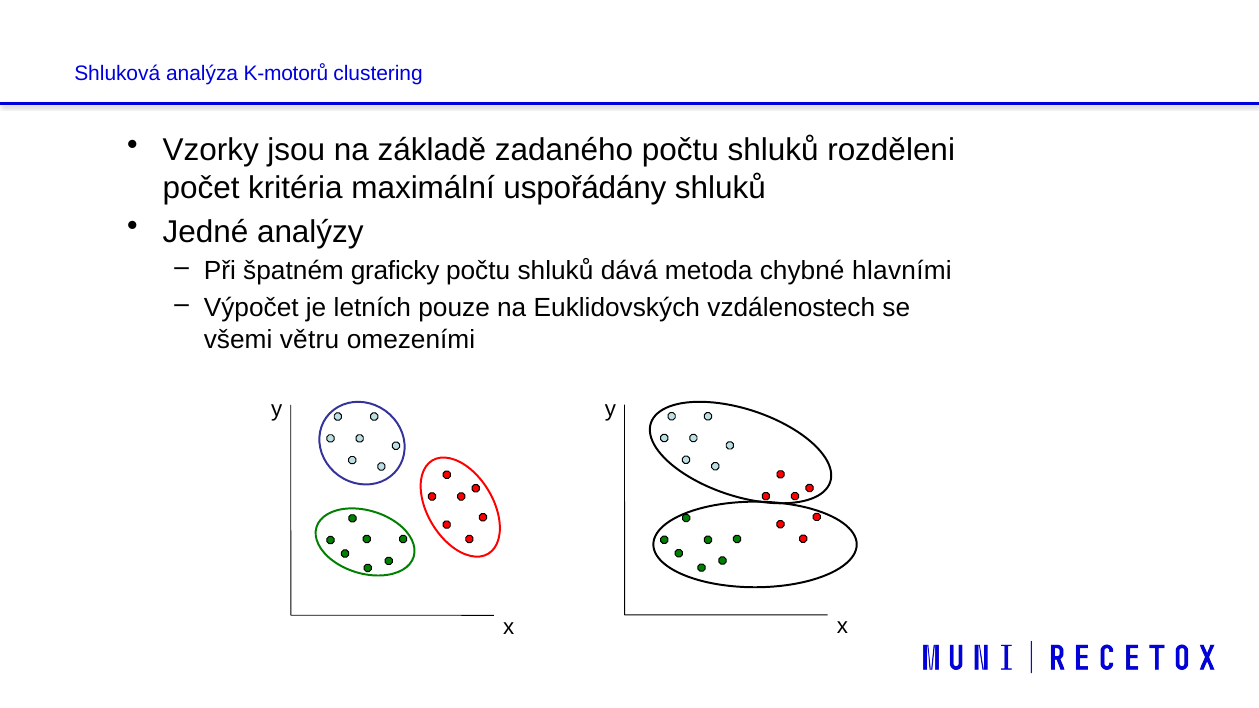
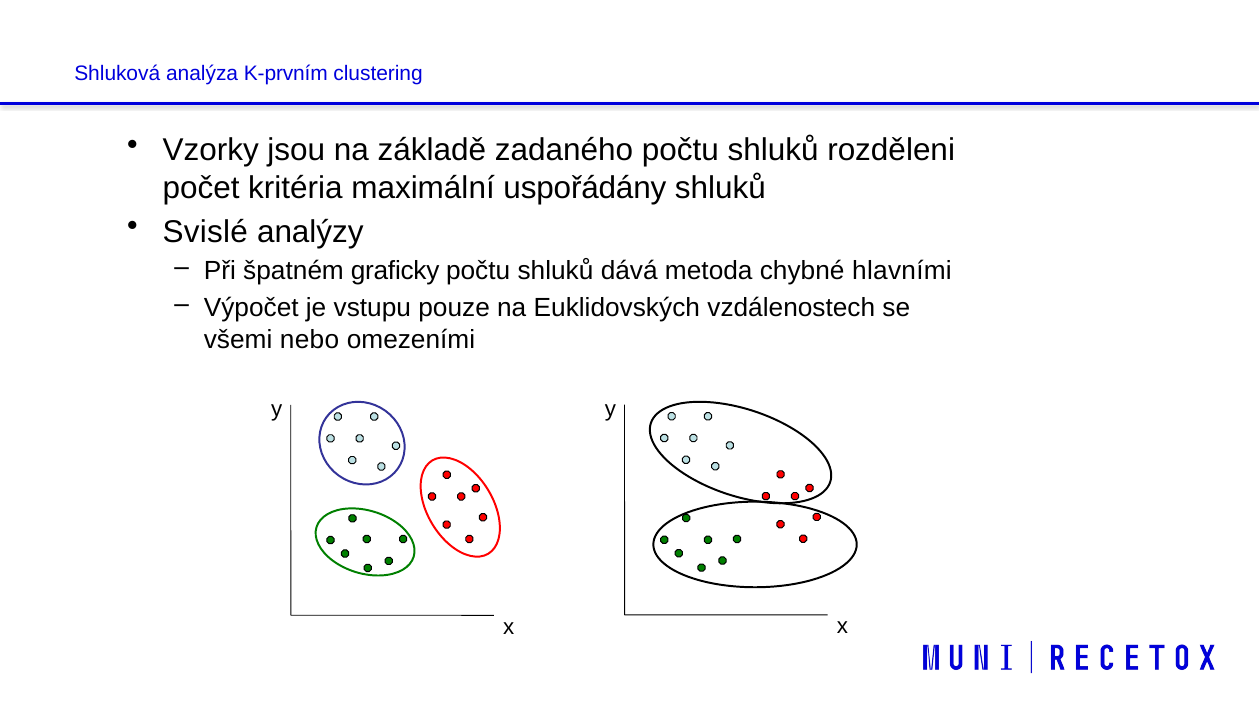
K-motorů: K-motorů -> K-prvním
Jedné: Jedné -> Svislé
letních: letních -> vstupu
větru: větru -> nebo
